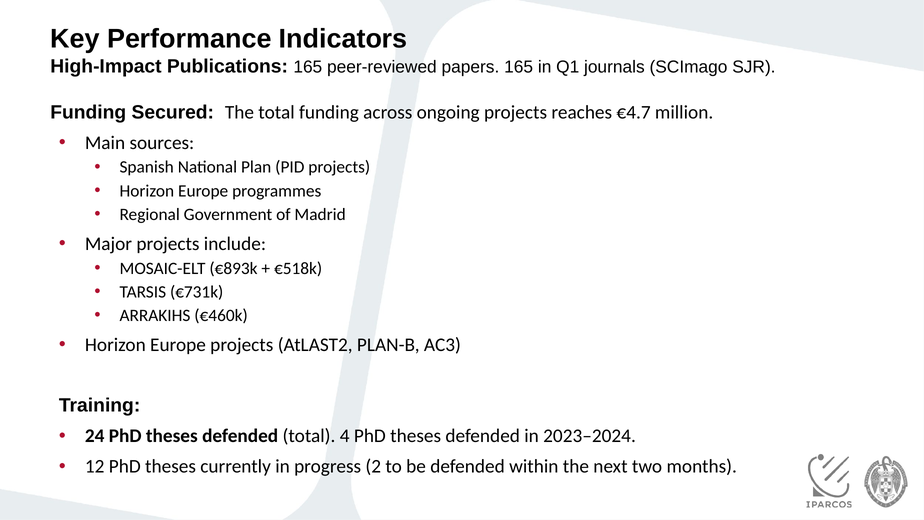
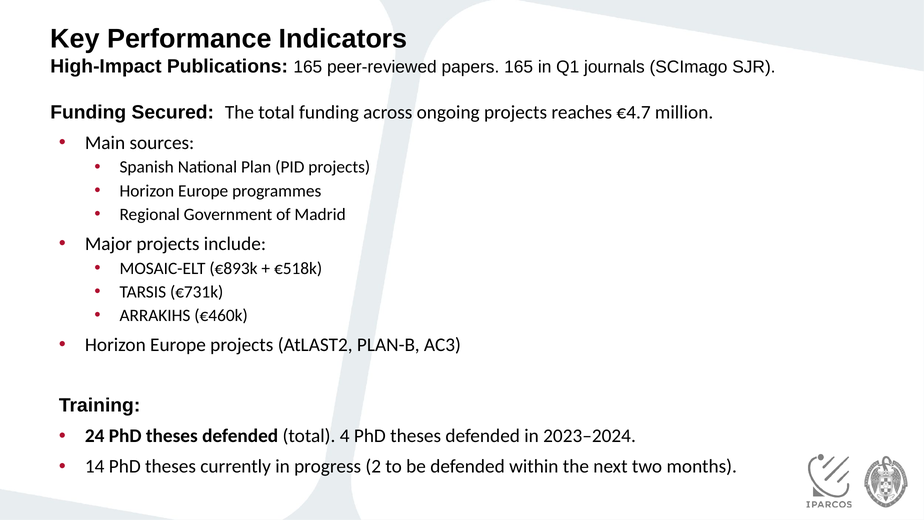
12: 12 -> 14
